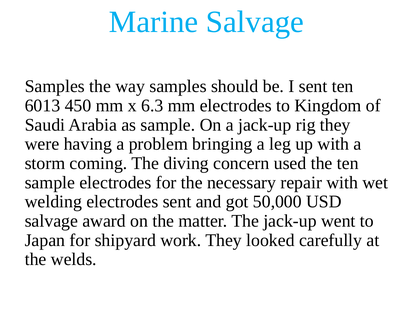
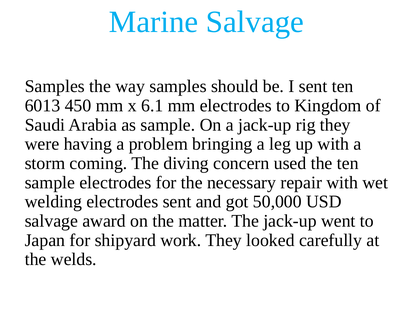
6.3: 6.3 -> 6.1
